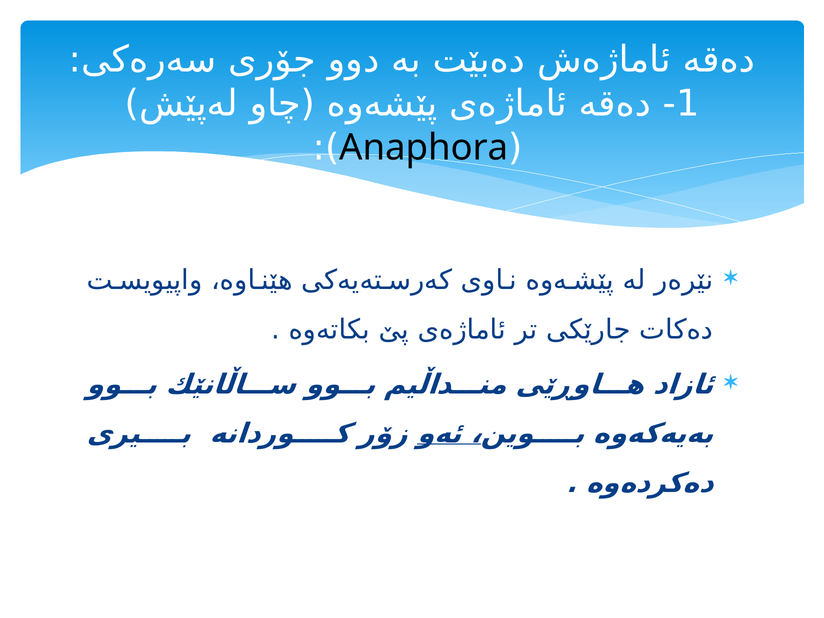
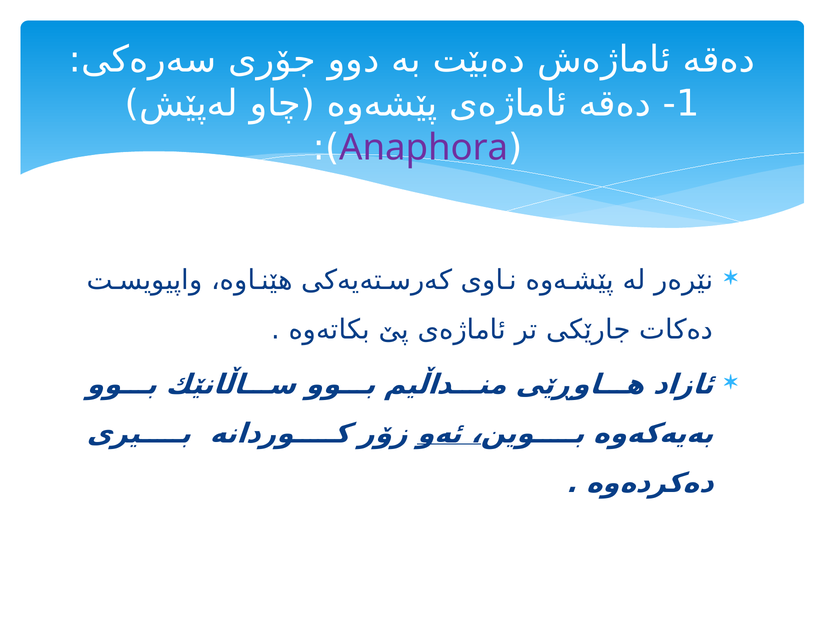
Anaphora colour: black -> purple
